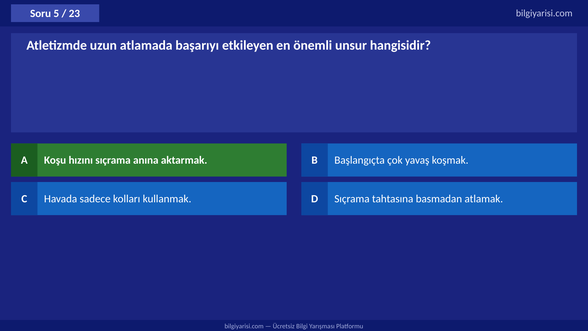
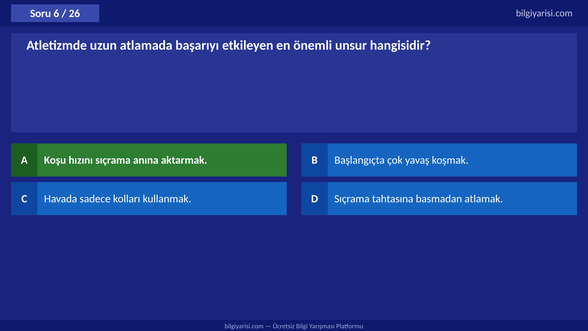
5: 5 -> 6
23: 23 -> 26
